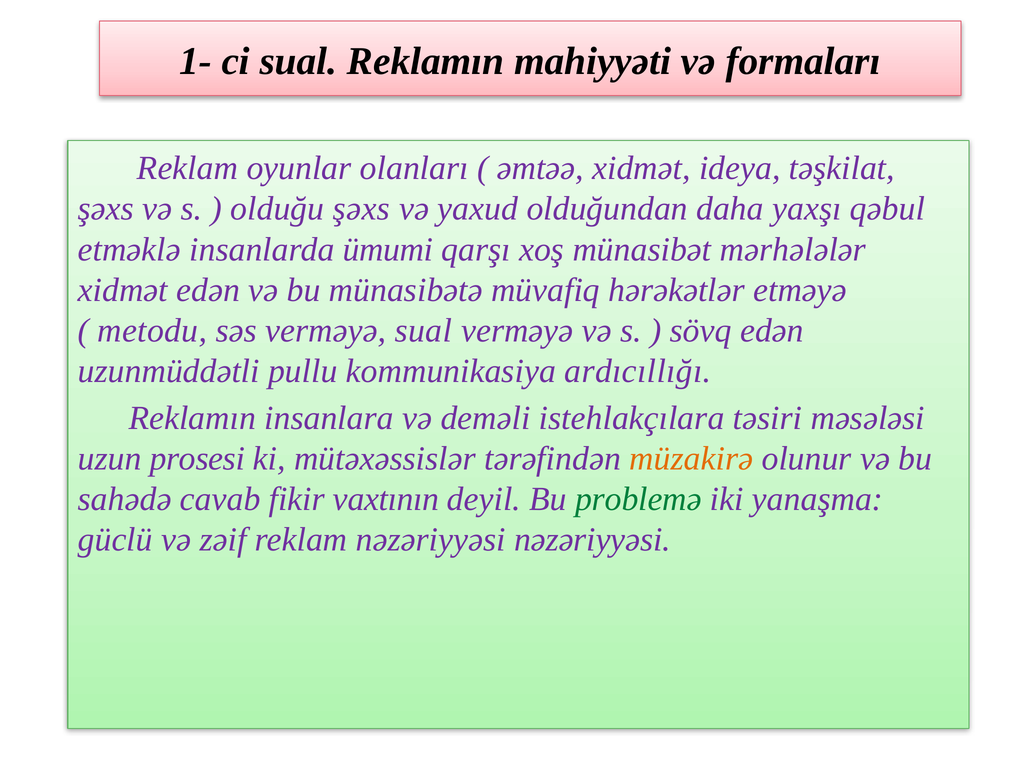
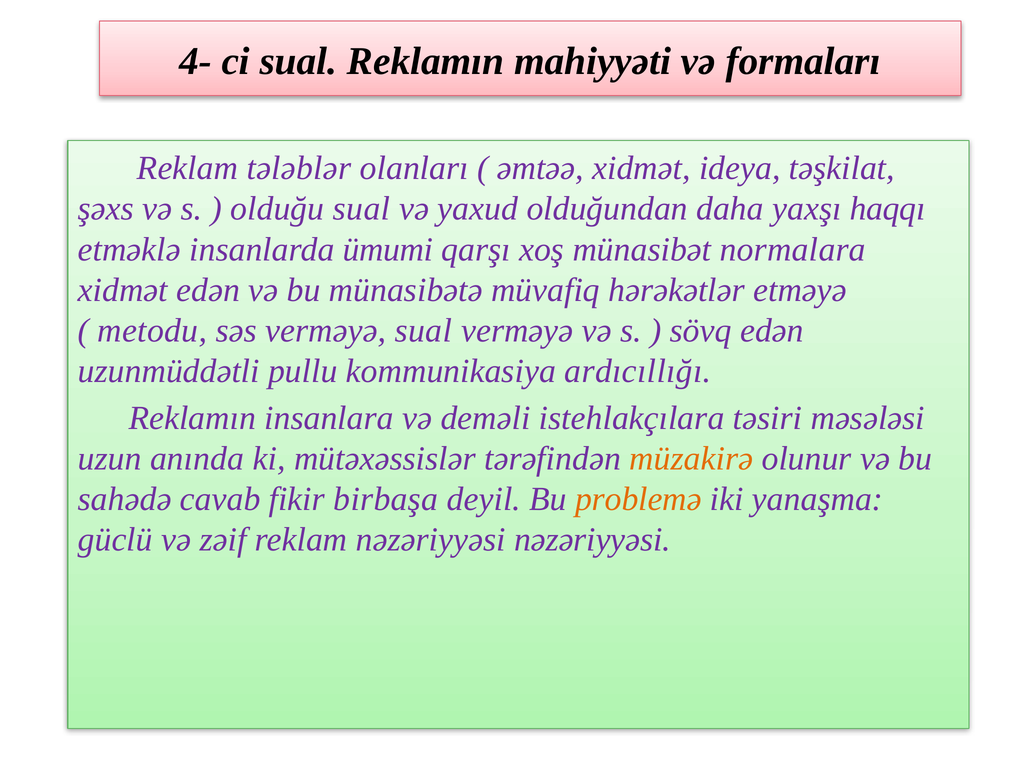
1-: 1- -> 4-
oyunlar: oyunlar -> tələblər
olduğu şəxs: şəxs -> sual
qəbul: qəbul -> haqqı
mərhələlər: mərhələlər -> normalara
prosesi: prosesi -> anında
vaxtının: vaxtının -> birbaşa
problemə colour: green -> orange
